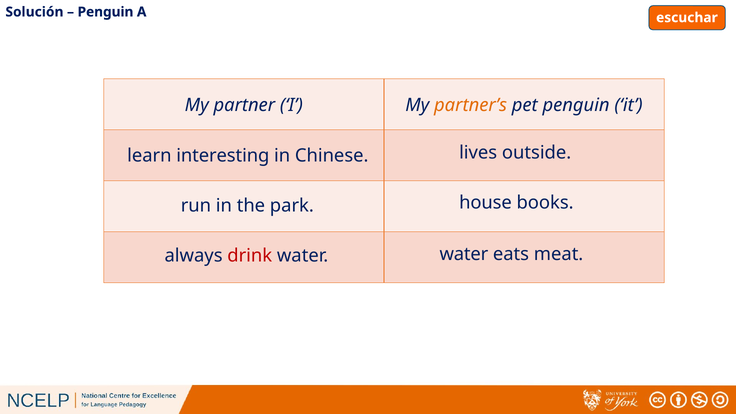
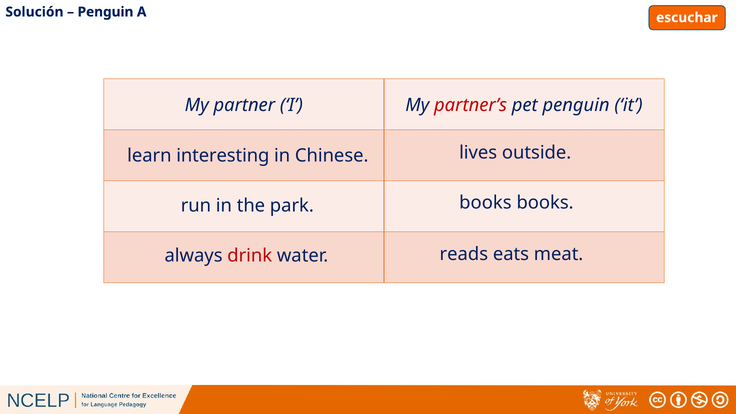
partner’s colour: orange -> red
house at (485, 203): house -> books
water at (464, 254): water -> reads
